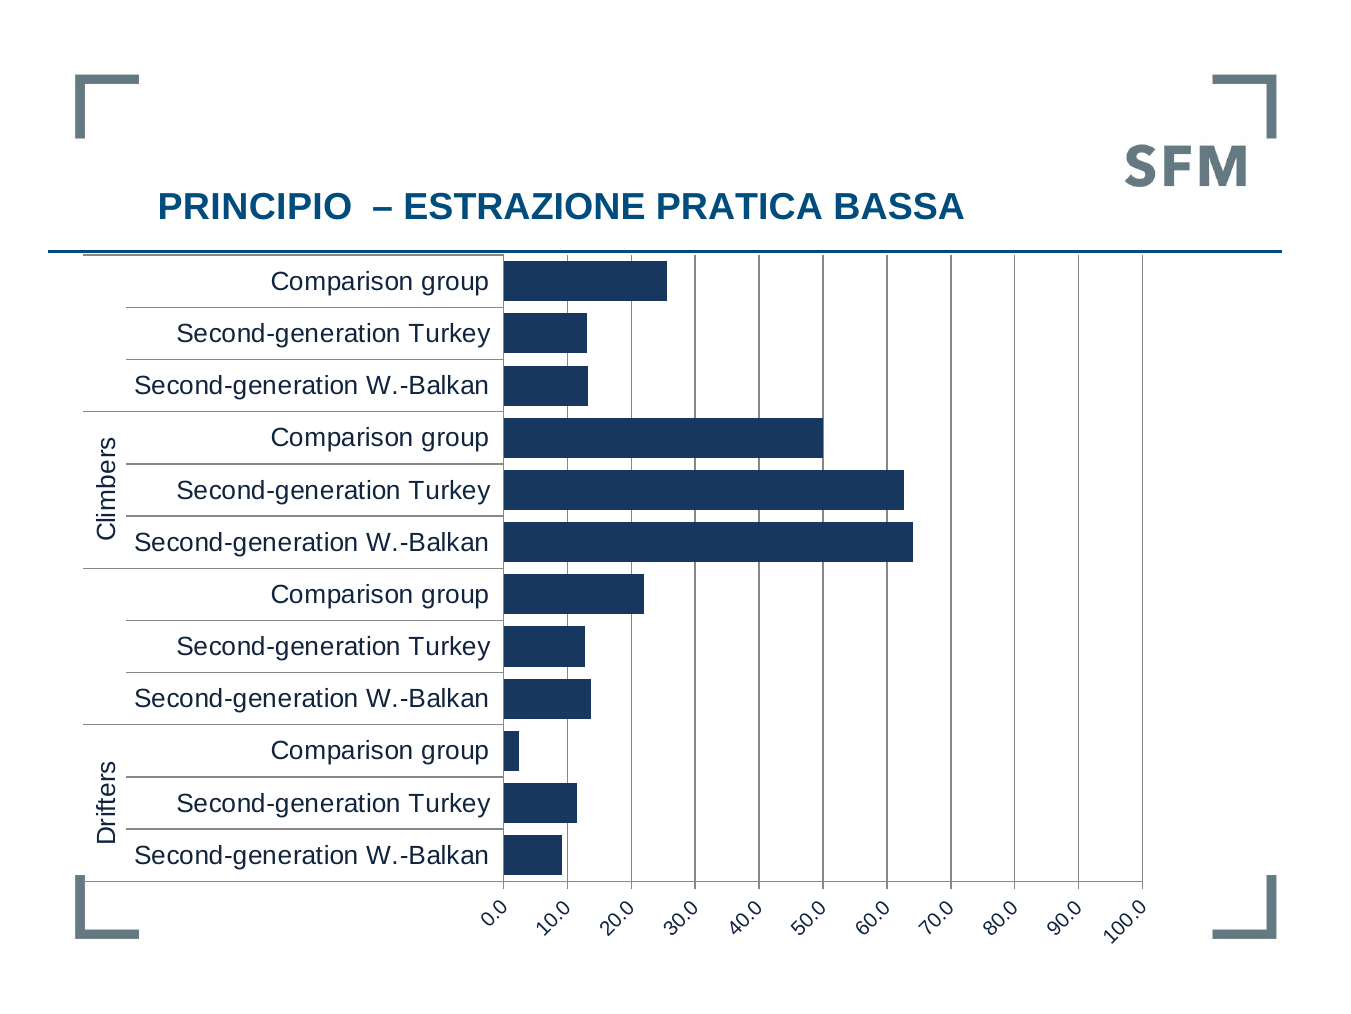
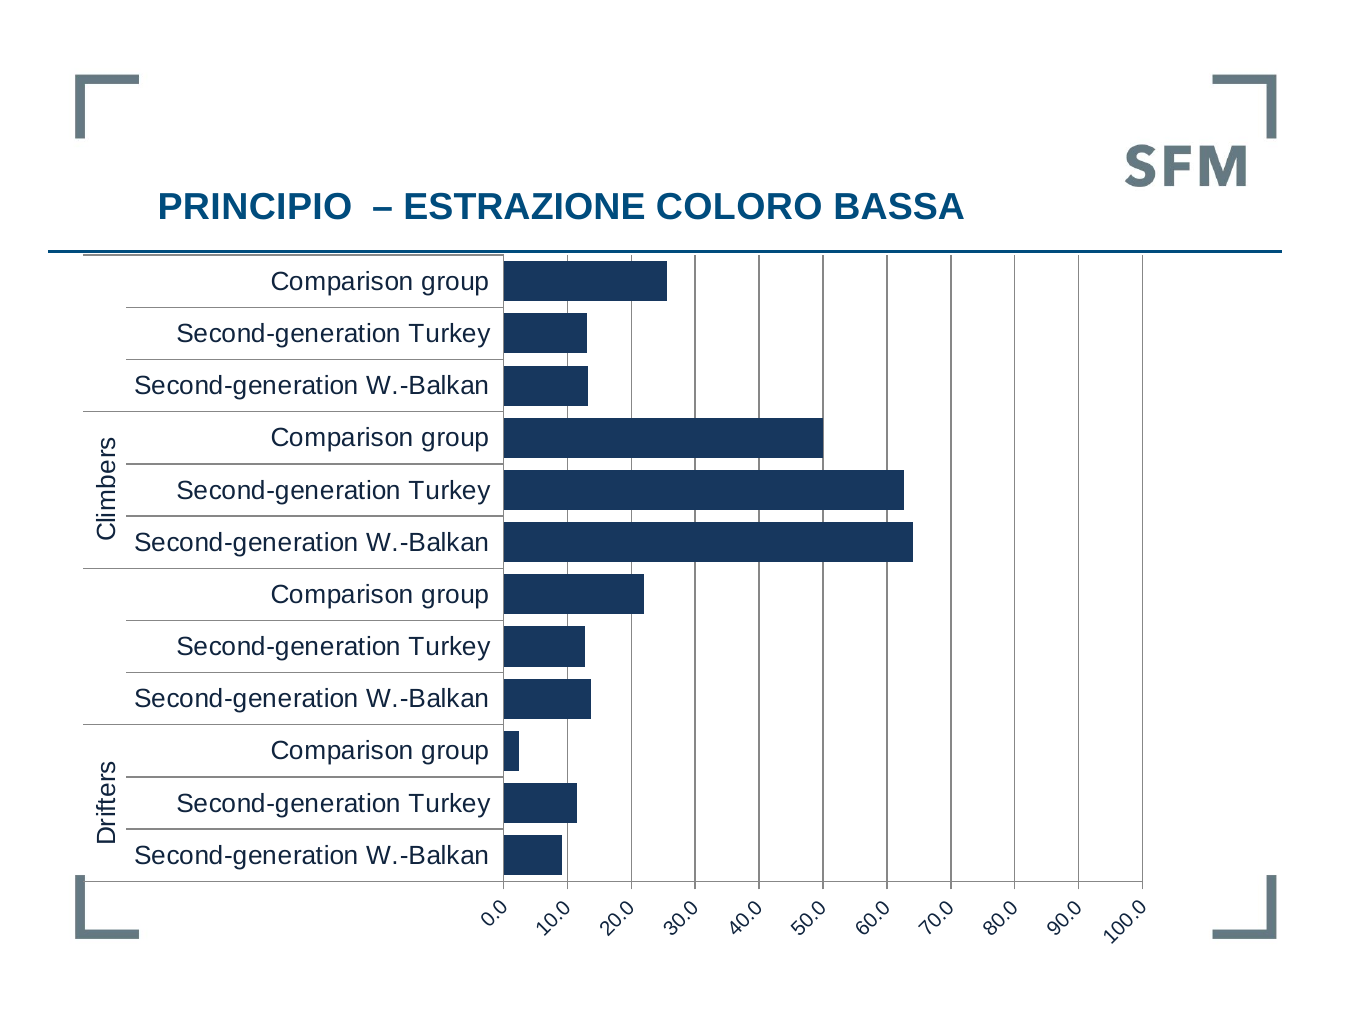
PRATICA: PRATICA -> COLORO
